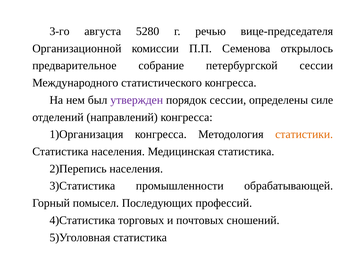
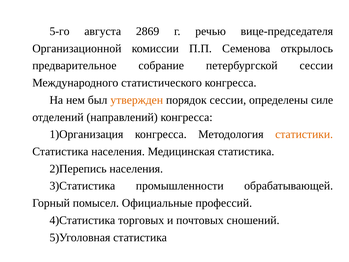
3-го: 3-го -> 5-го
5280: 5280 -> 2869
утвержден colour: purple -> orange
Последующих: Последующих -> Официальные
